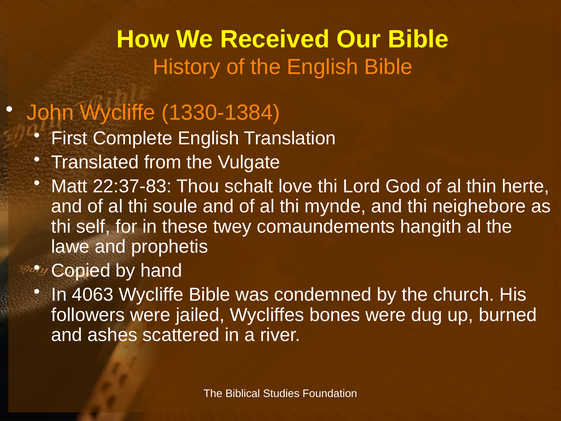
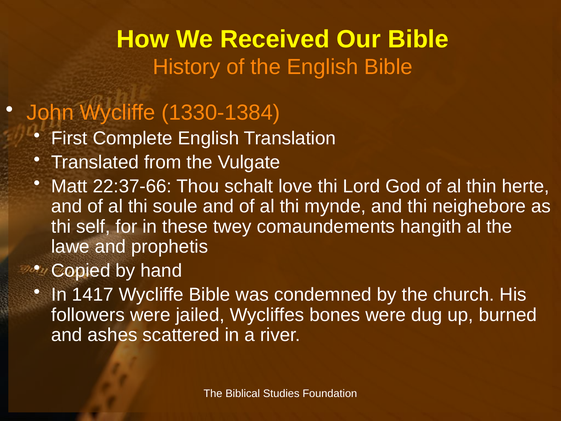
22:37-83: 22:37-83 -> 22:37-66
4063: 4063 -> 1417
